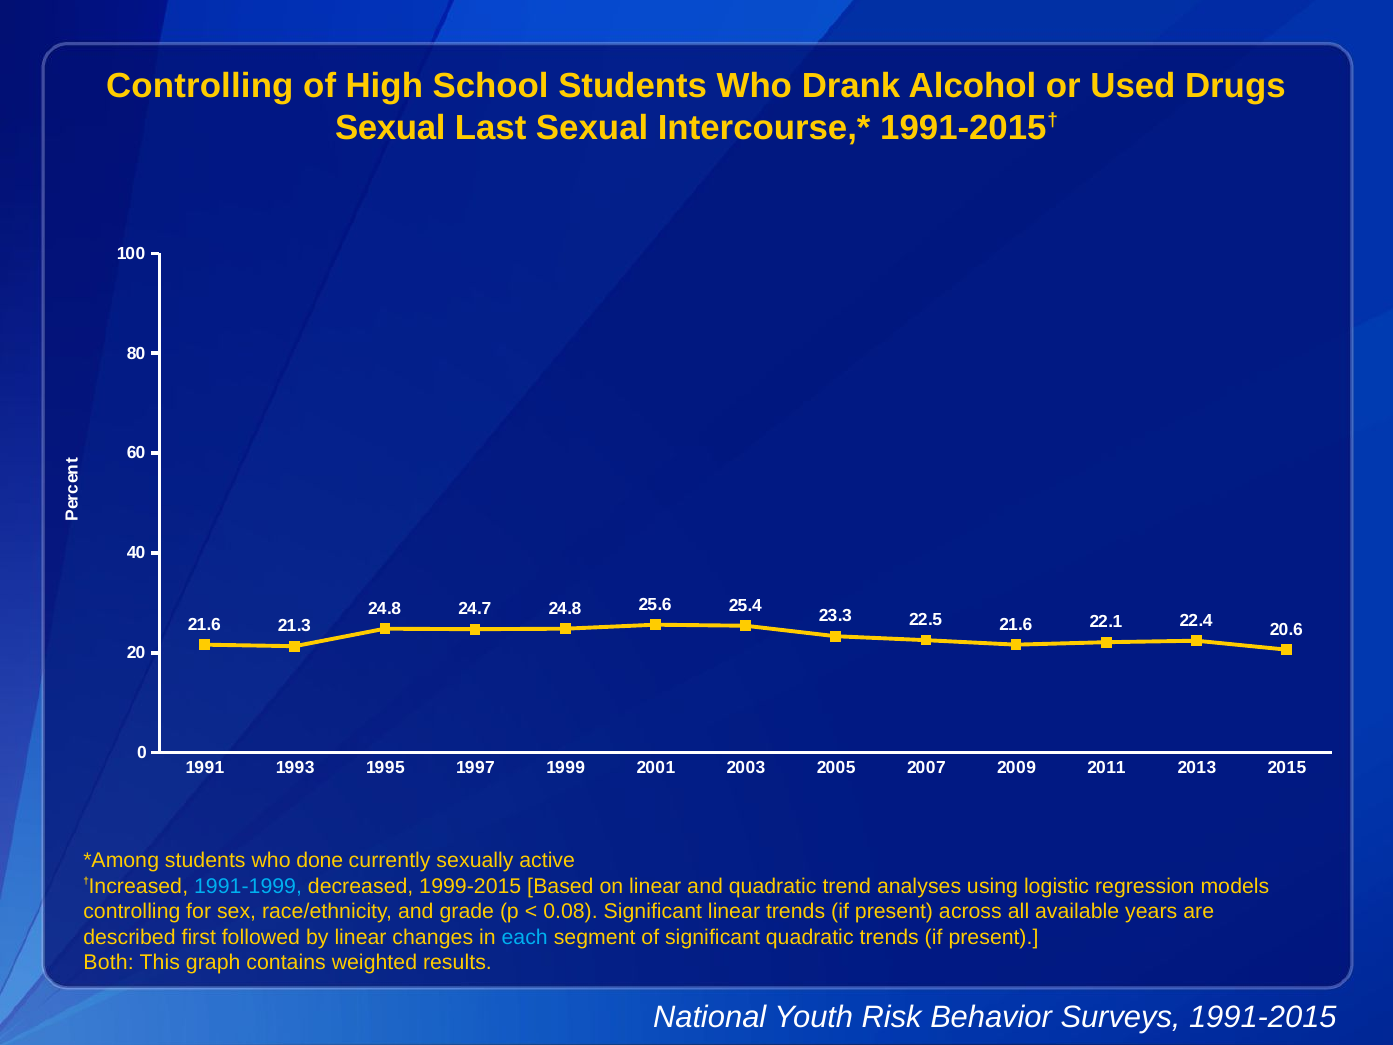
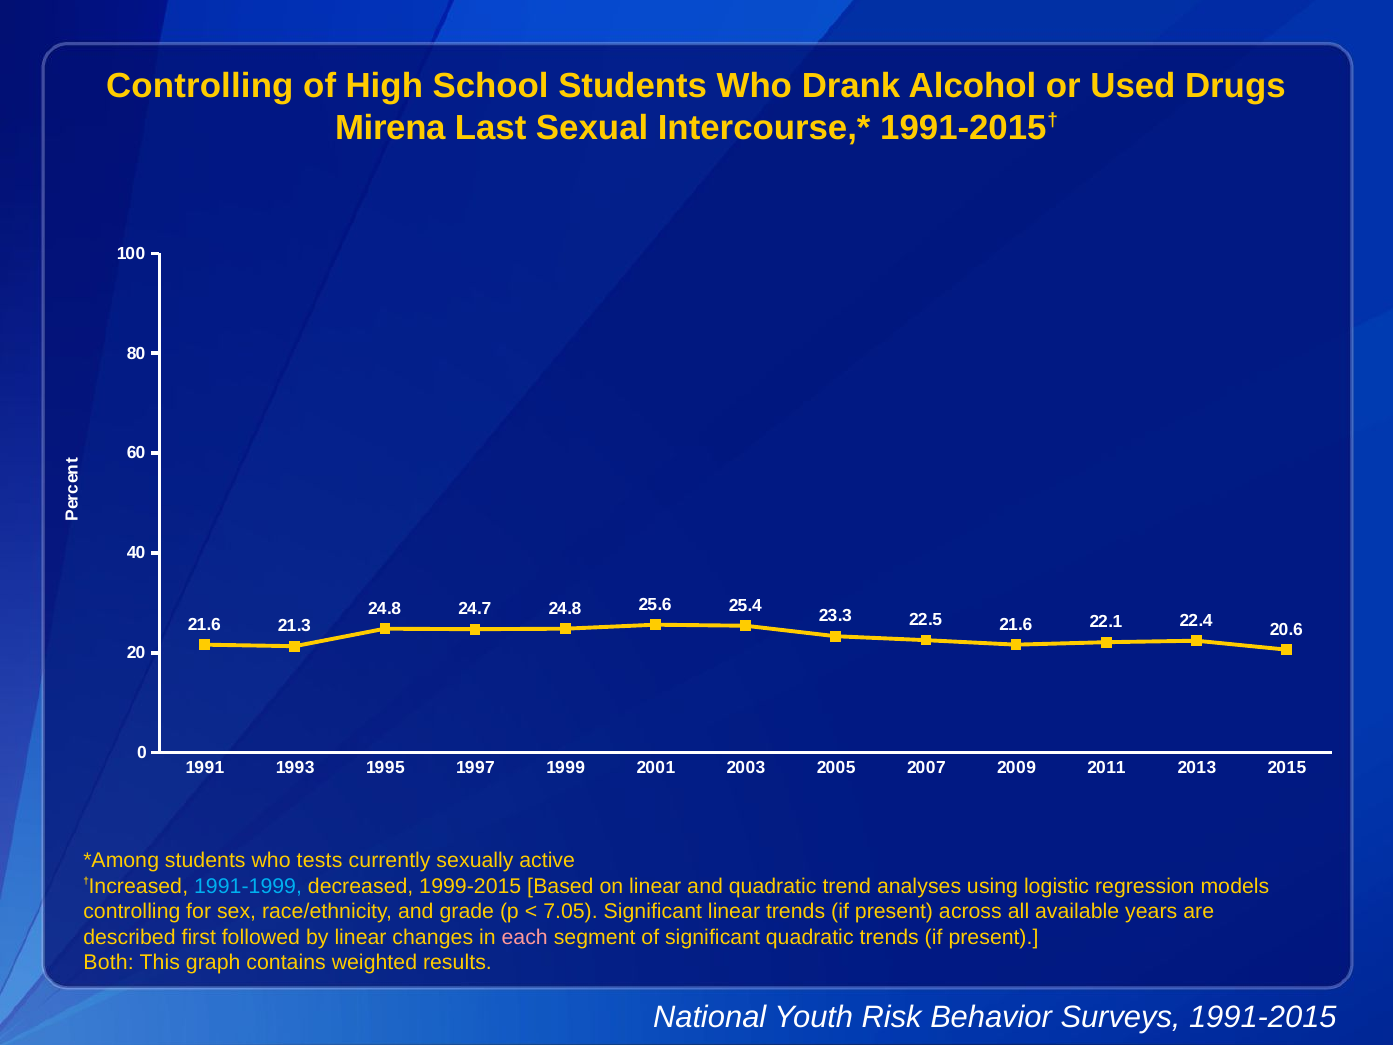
Sexual at (390, 128): Sexual -> Mirena
done: done -> tests
0.08: 0.08 -> 7.05
each colour: light blue -> pink
